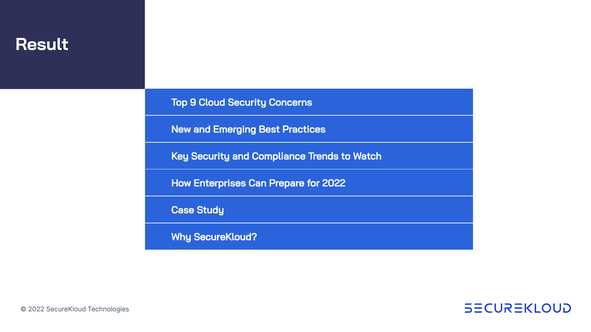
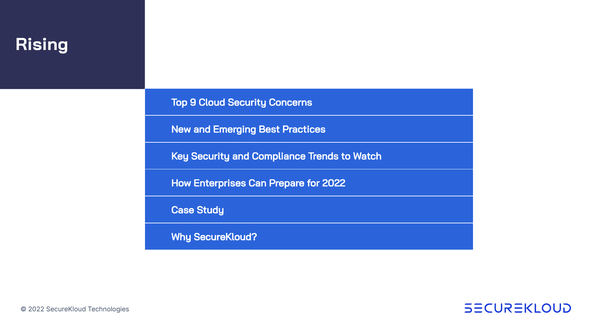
Result: Result -> Rising
